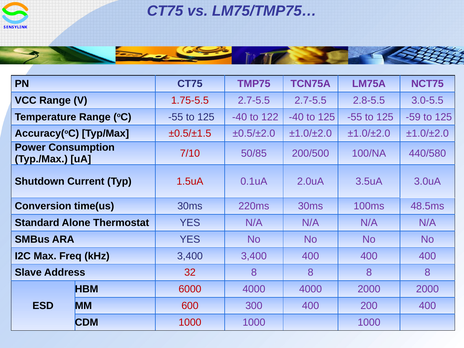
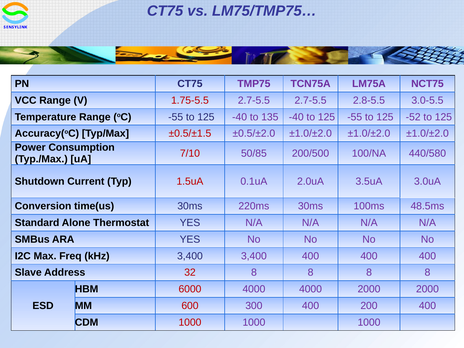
122: 122 -> 135
-59: -59 -> -52
